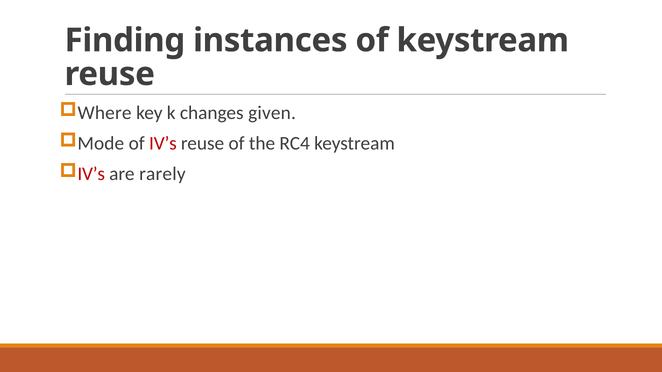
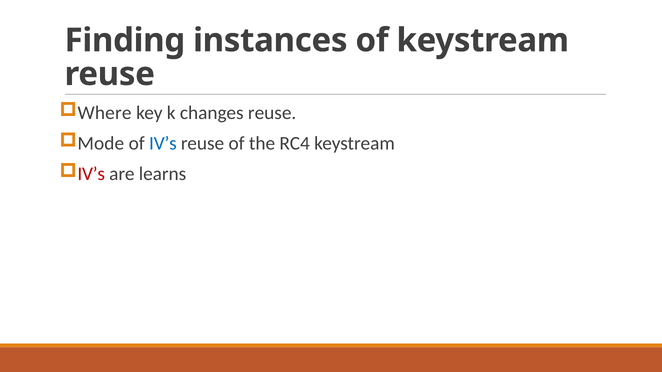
changes given: given -> reuse
IV’s at (163, 144) colour: red -> blue
rarely: rarely -> learns
